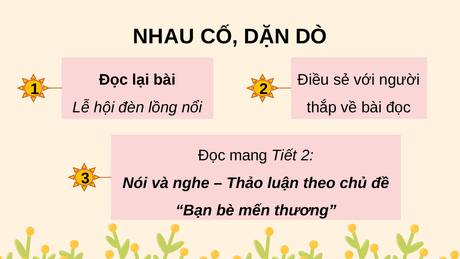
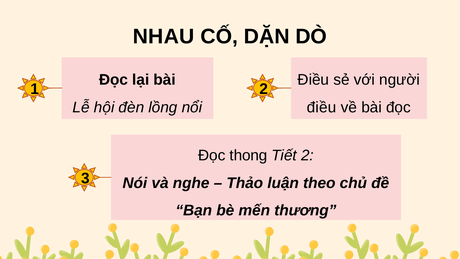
thắp at (322, 107): thắp -> điều
mang: mang -> thong
